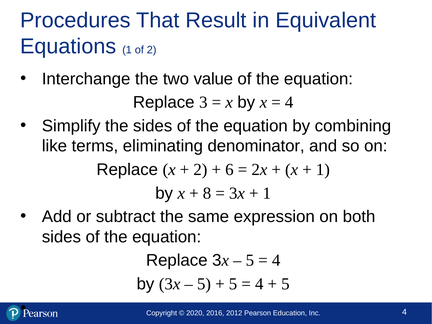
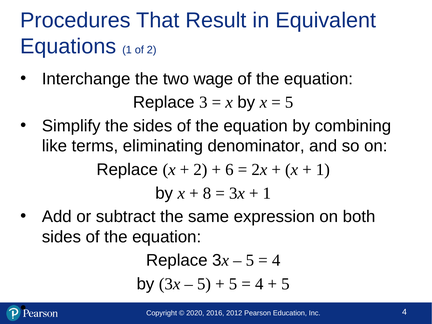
value: value -> wage
4 at (289, 102): 4 -> 5
